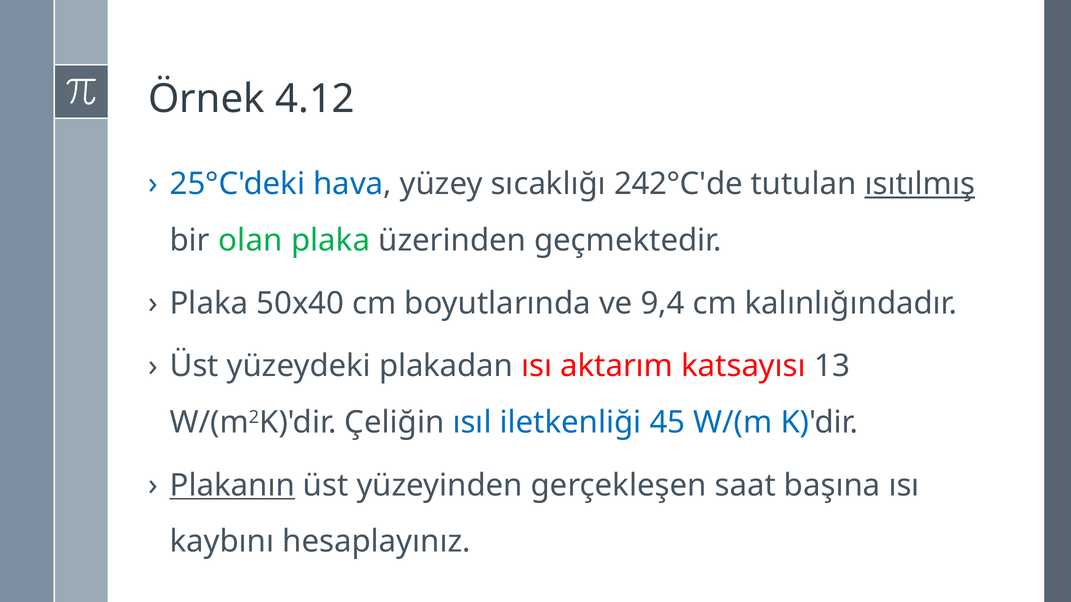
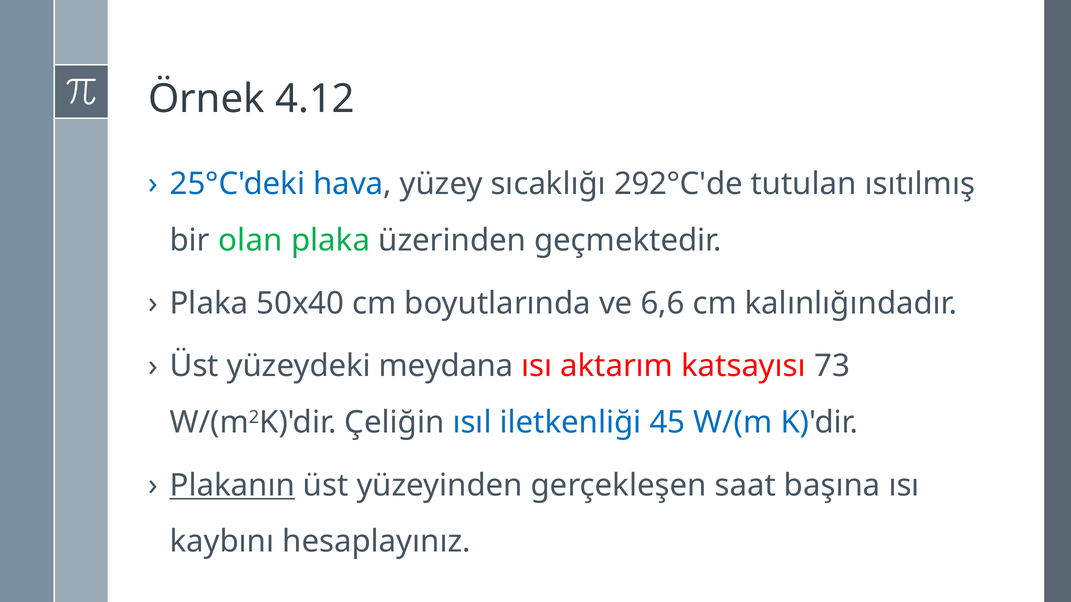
242°C'de: 242°C'de -> 292°C'de
ısıtılmış underline: present -> none
9,4: 9,4 -> 6,6
plakadan: plakadan -> meydana
13: 13 -> 73
